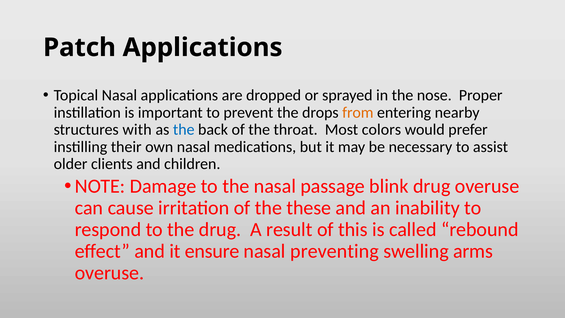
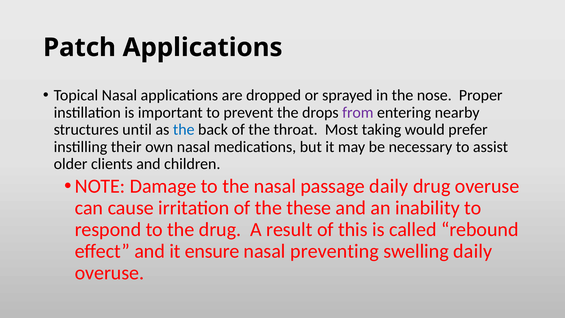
from colour: orange -> purple
with: with -> until
colors: colors -> taking
passage blink: blink -> daily
swelling arms: arms -> daily
